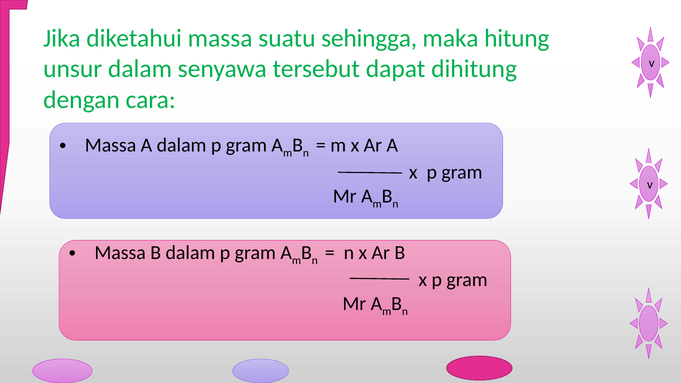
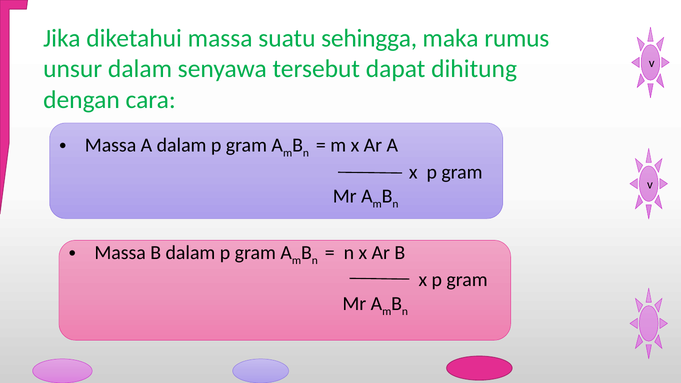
hitung: hitung -> rumus
